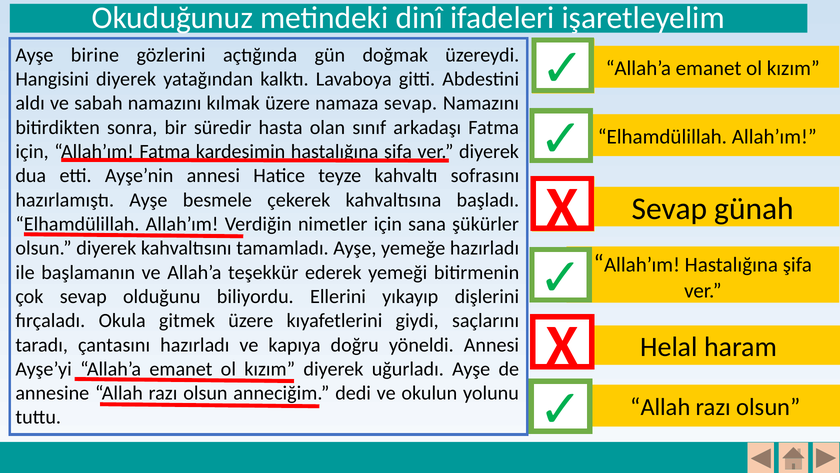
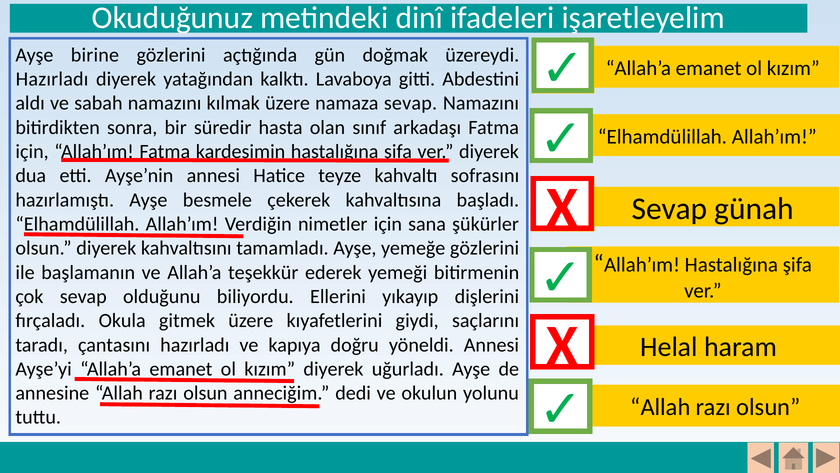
Hangisini at (52, 79): Hangisini -> Hazırladı
yemeğe hazırladı: hazırladı -> gözlerini
